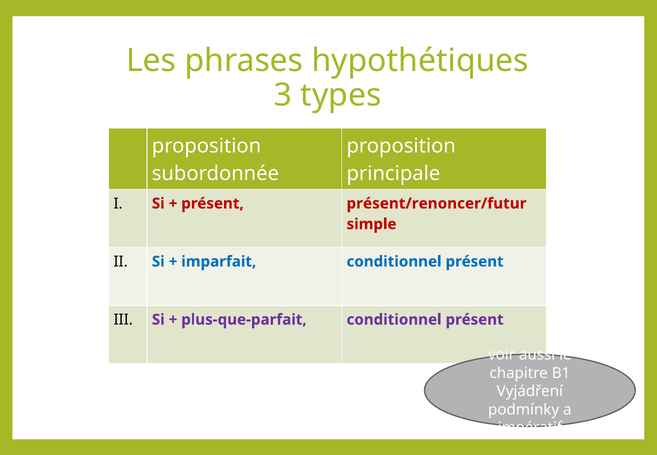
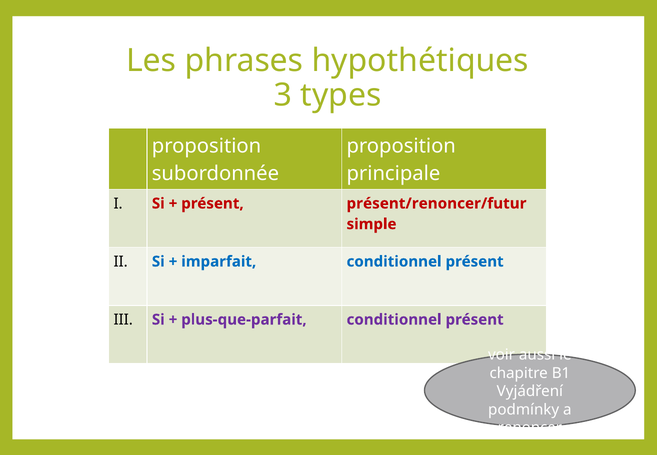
impératif: impératif -> renoncer
